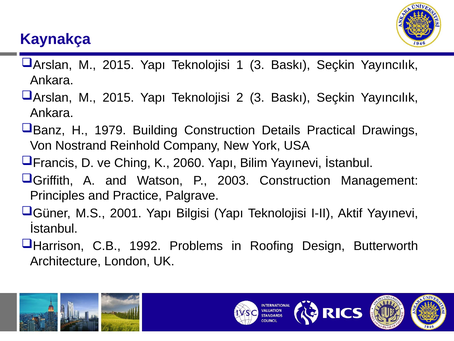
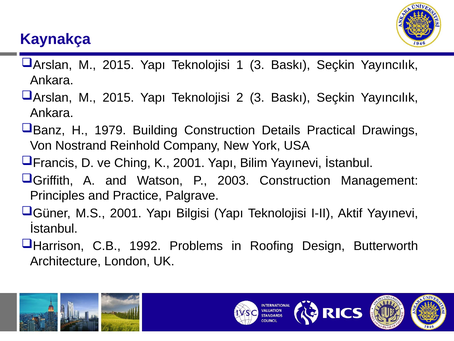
K 2060: 2060 -> 2001
